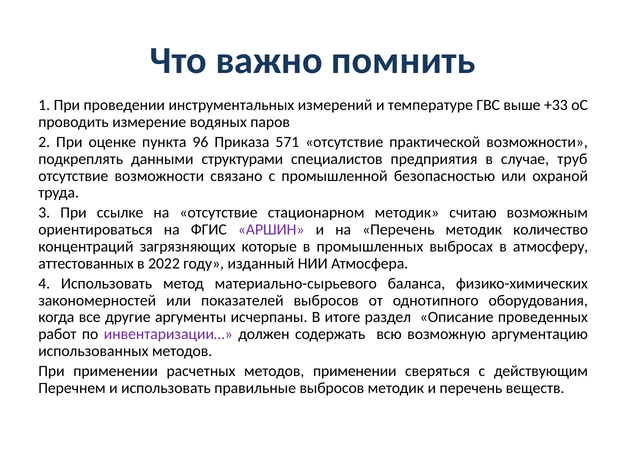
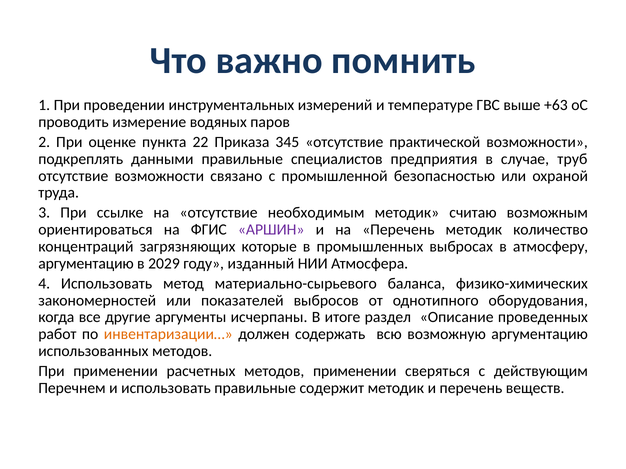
+33: +33 -> +63
96: 96 -> 22
571: 571 -> 345
данными структурами: структурами -> правильные
стационарном: стационарном -> необходимым
аттестованных at (86, 264): аттестованных -> аргументацию
2022: 2022 -> 2029
инвентаризации… colour: purple -> orange
правильные выбросов: выбросов -> содержит
